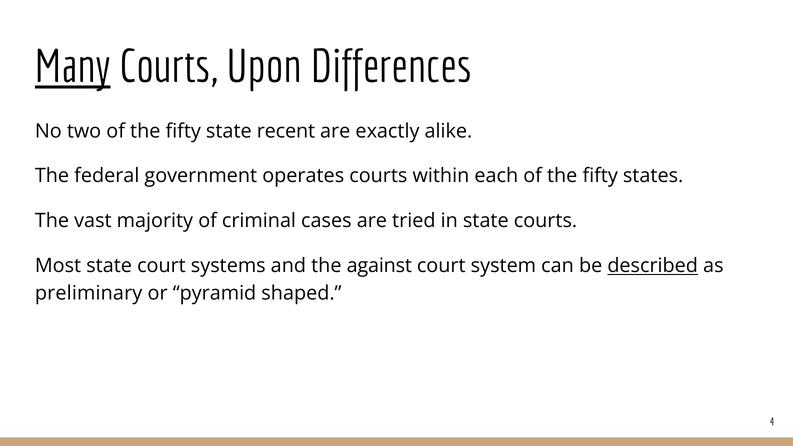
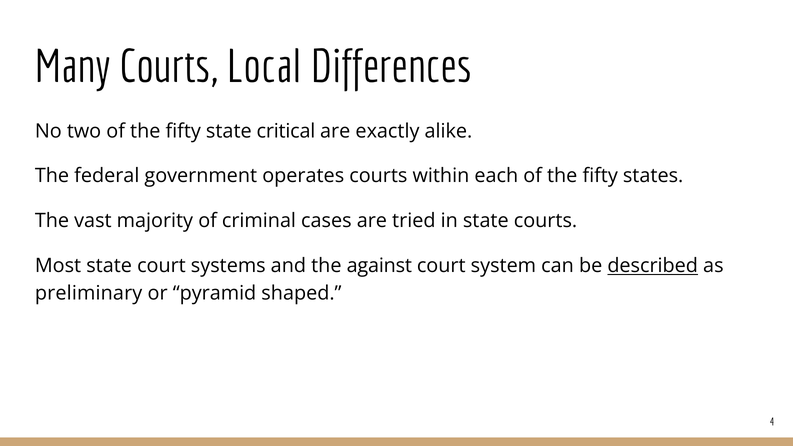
Many underline: present -> none
Upon: Upon -> Local
recent: recent -> critical
